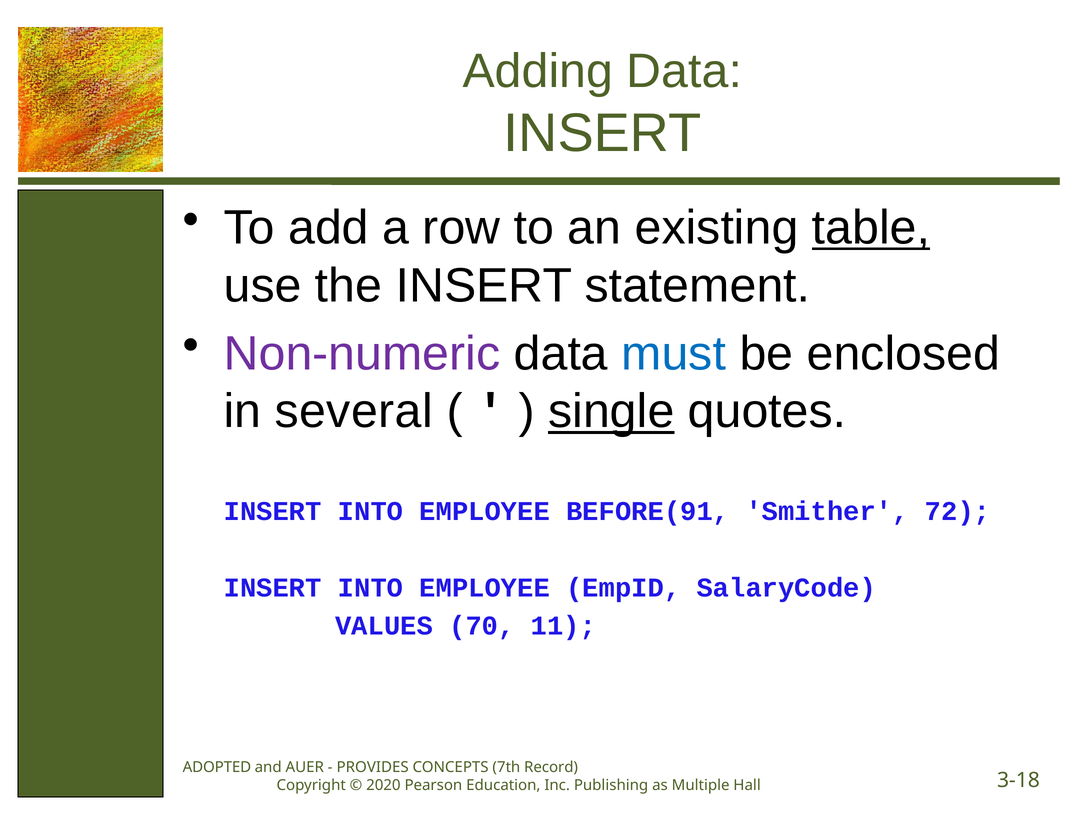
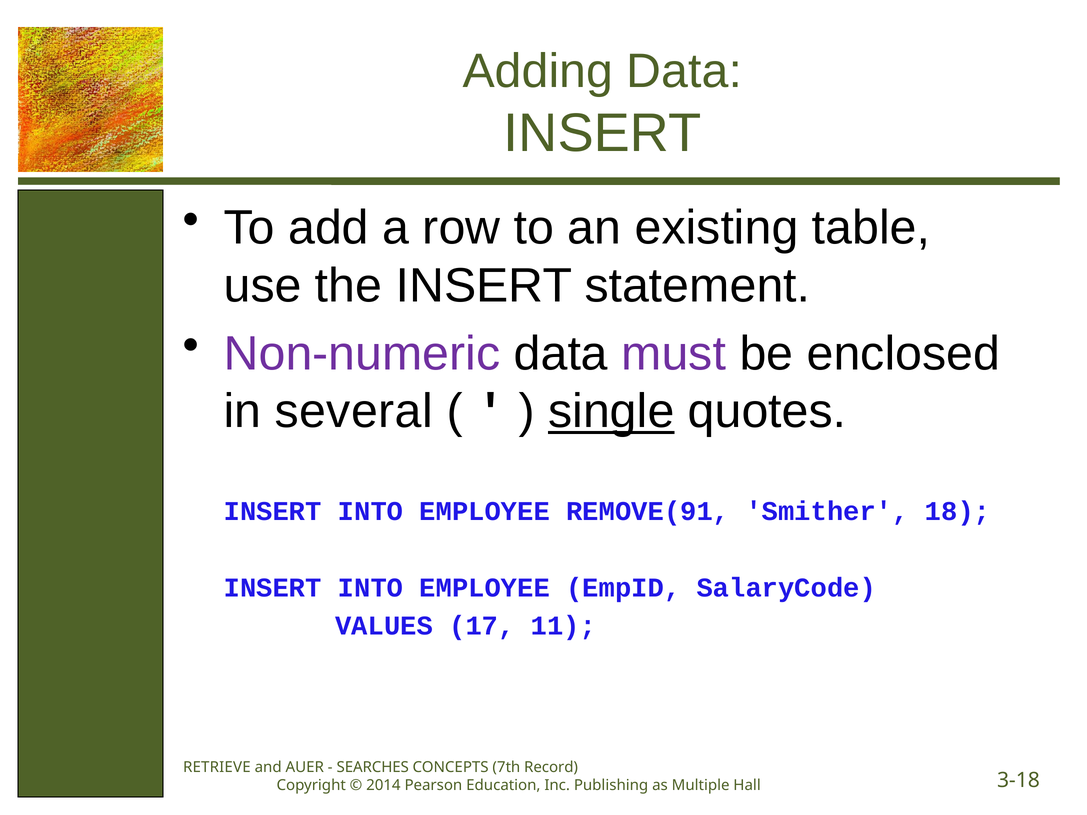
table underline: present -> none
must colour: blue -> purple
BEFORE(91: BEFORE(91 -> REMOVE(91
72: 72 -> 18
70: 70 -> 17
ADOPTED: ADOPTED -> RETRIEVE
PROVIDES: PROVIDES -> SEARCHES
2020: 2020 -> 2014
